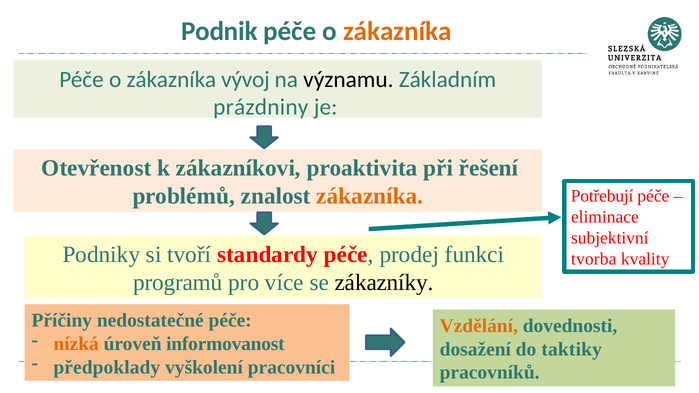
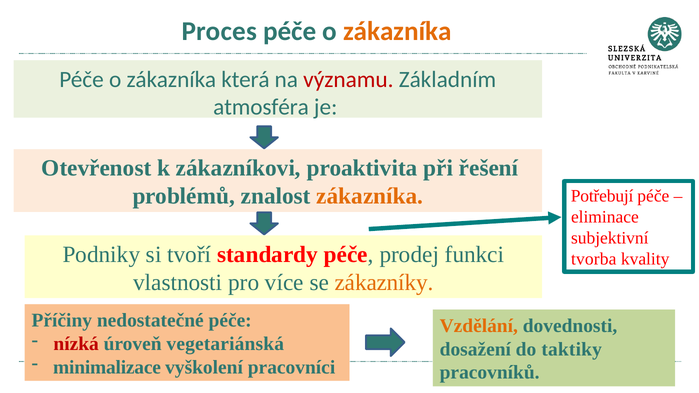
Podnik: Podnik -> Proces
vývoj: vývoj -> která
významu colour: black -> red
prázdniny: prázdniny -> atmosféra
programů: programů -> vlastnosti
zákazníky colour: black -> orange
nízká colour: orange -> red
informovanost: informovanost -> vegetariánská
předpoklady: předpoklady -> minimalizace
